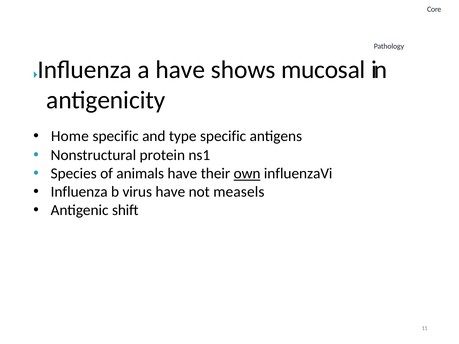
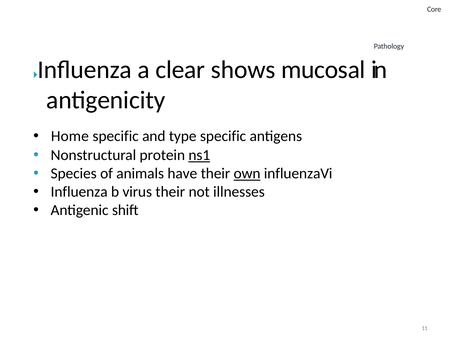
a have: have -> clear
ns1 underline: none -> present
virus have: have -> their
measels: measels -> illnesses
